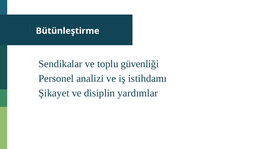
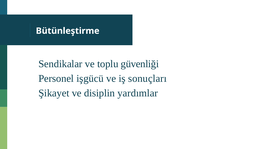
analizi: analizi -> işgücü
istihdamı: istihdamı -> sonuçları
